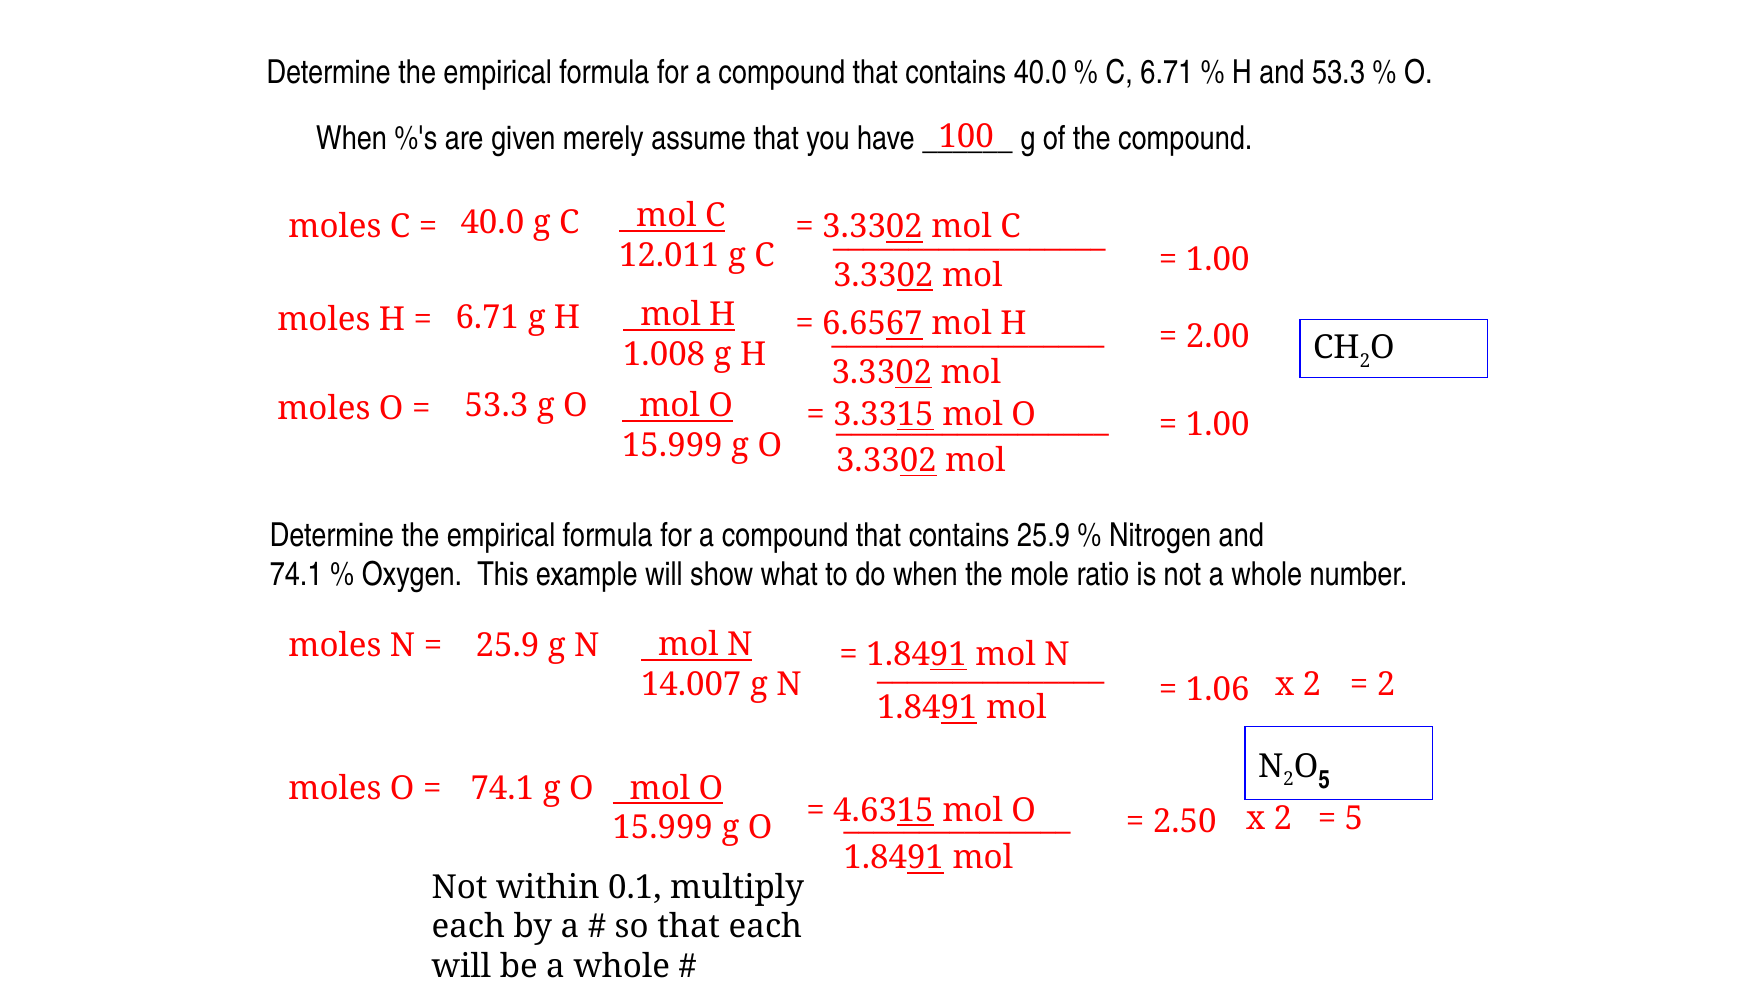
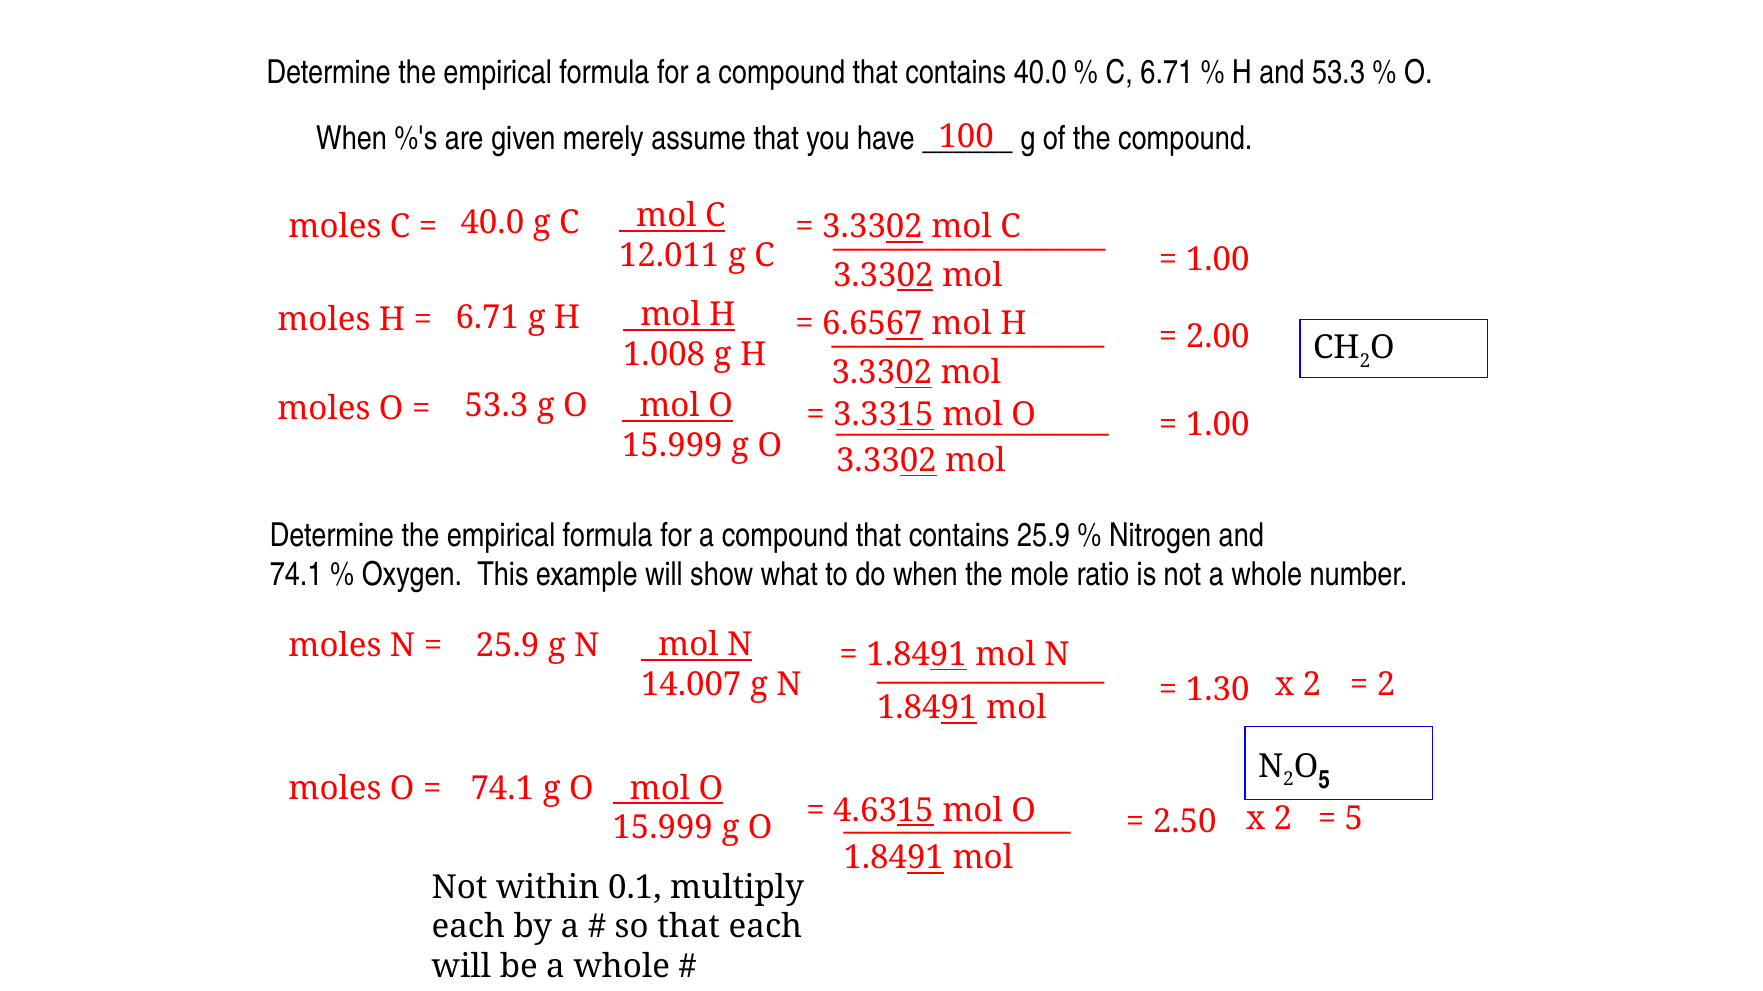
1.06: 1.06 -> 1.30
